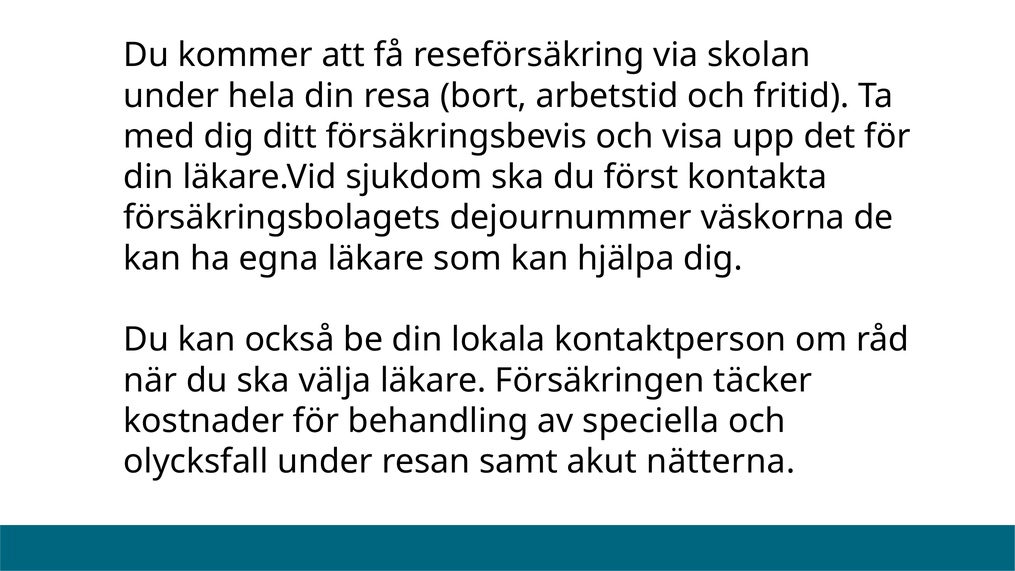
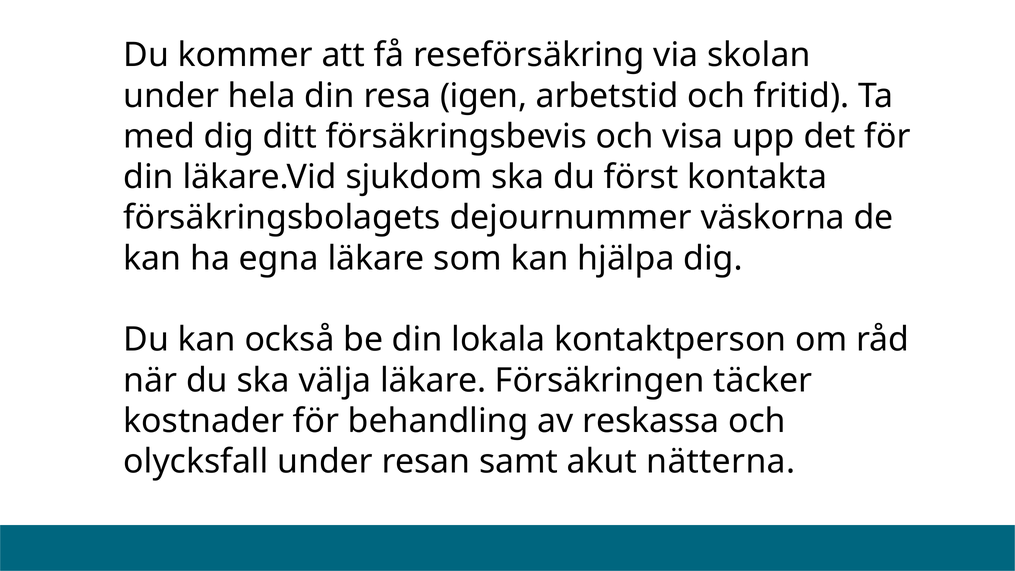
bort: bort -> igen
speciella: speciella -> reskassa
